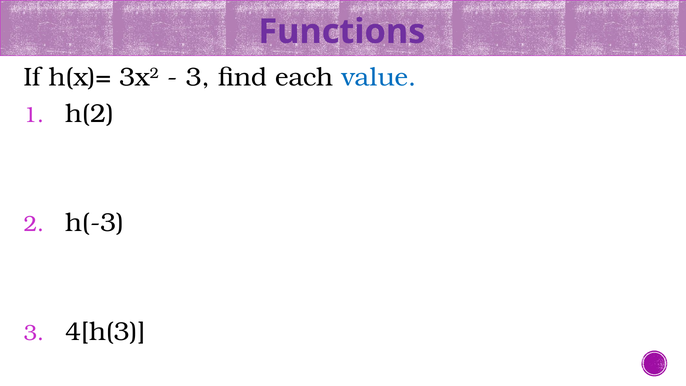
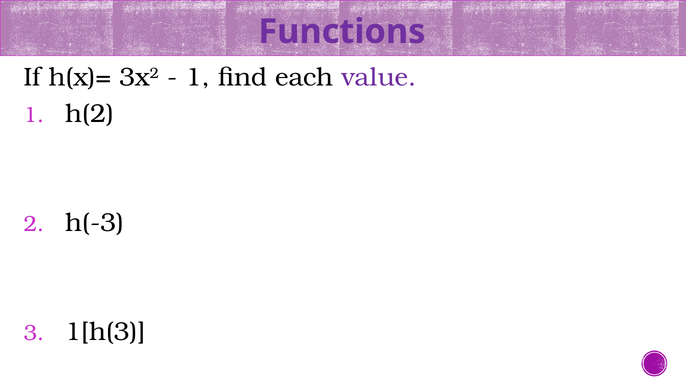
3 at (198, 77): 3 -> 1
value colour: blue -> purple
4[h(3: 4[h(3 -> 1[h(3
